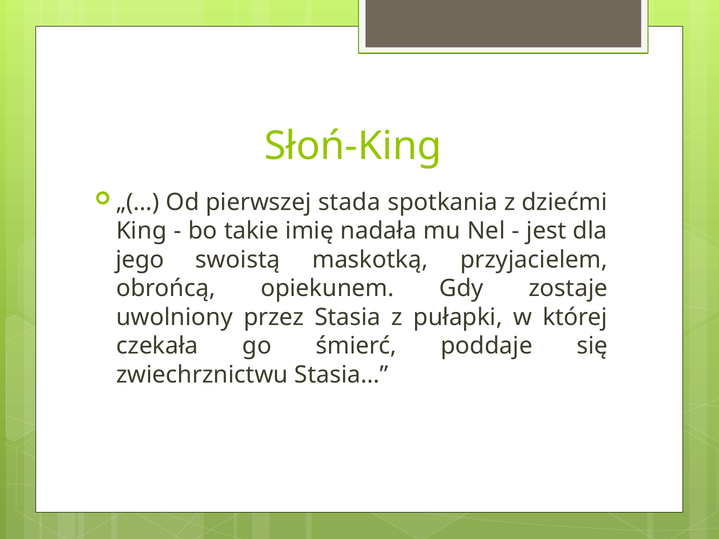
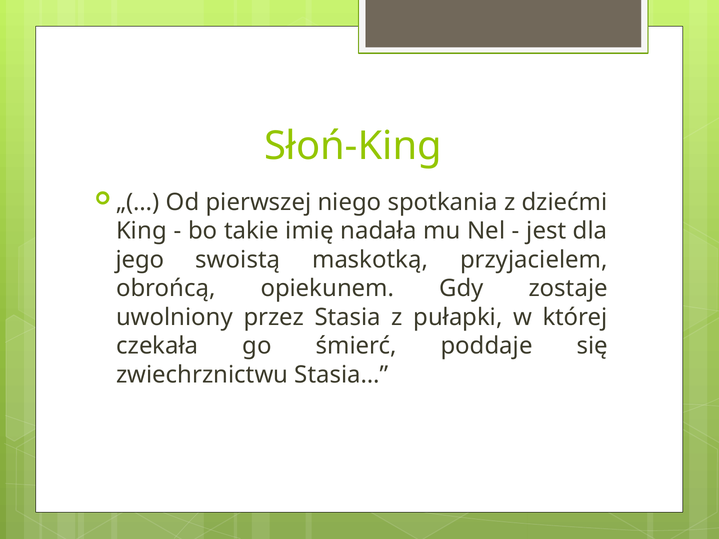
stada: stada -> niego
